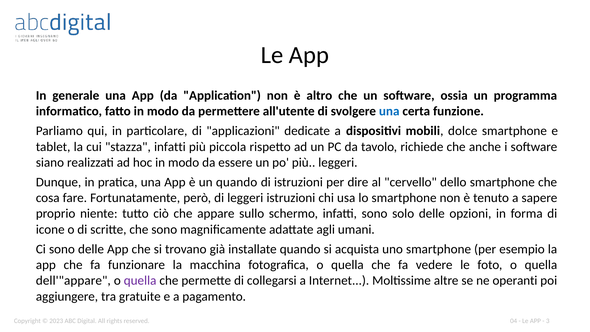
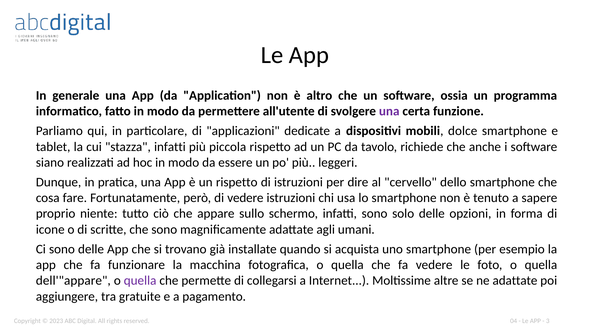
una at (389, 111) colour: blue -> purple
un quando: quando -> rispetto
di leggeri: leggeri -> vedere
ne operanti: operanti -> adattate
